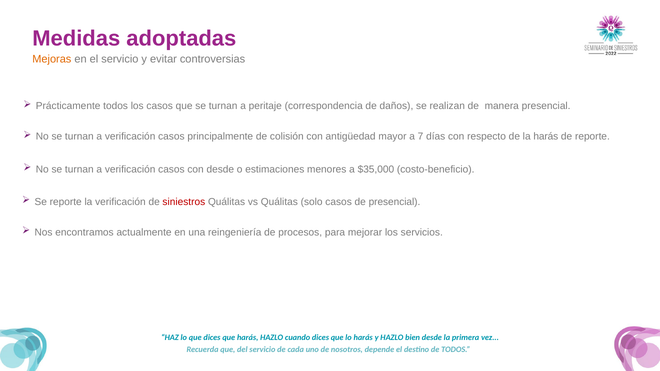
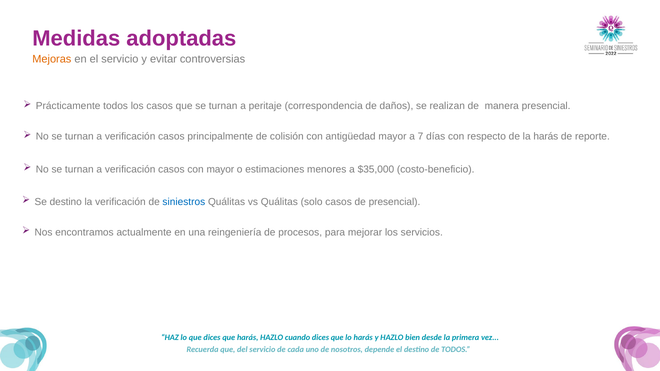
con desde: desde -> mayor
Se reporte: reporte -> destino
siniestros colour: red -> blue
